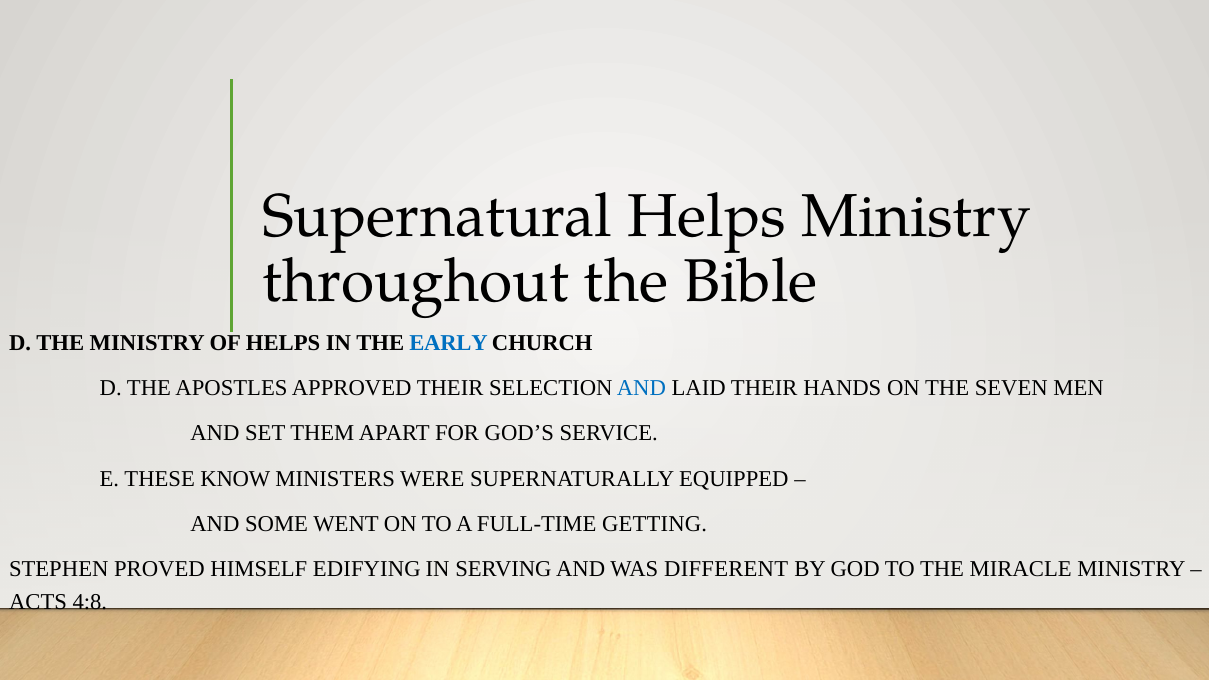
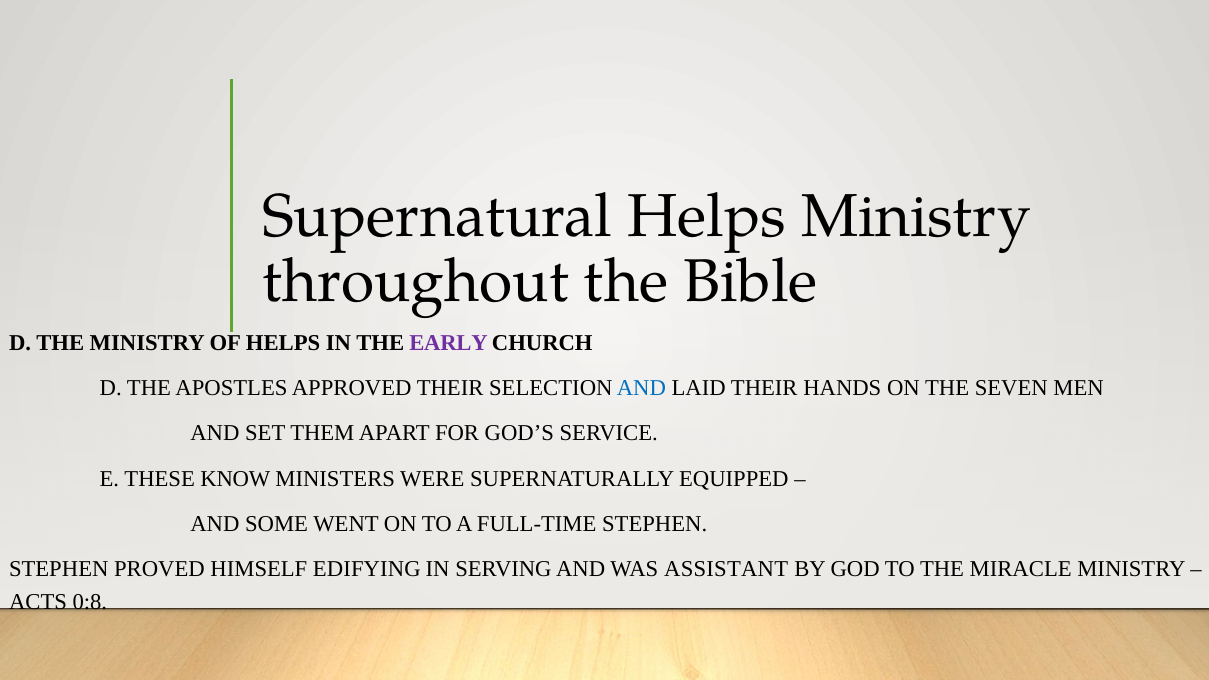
EARLY colour: blue -> purple
FULL-TIME GETTING: GETTING -> STEPHEN
DIFFERENT: DIFFERENT -> ASSISTANT
4:8: 4:8 -> 0:8
